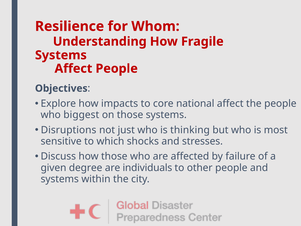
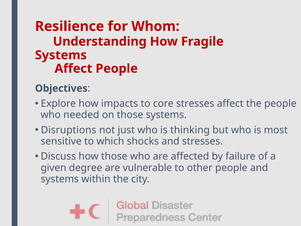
core national: national -> stresses
biggest: biggest -> needed
individuals: individuals -> vulnerable
